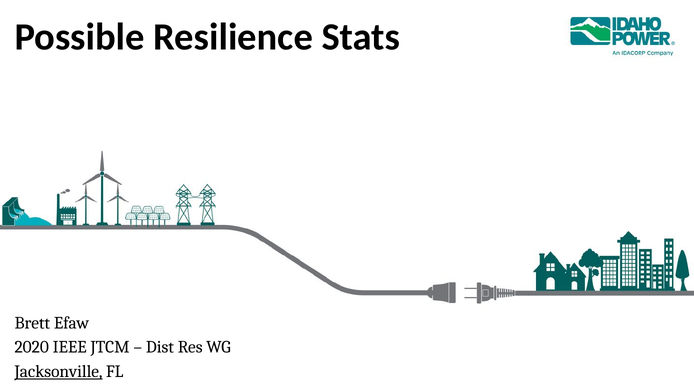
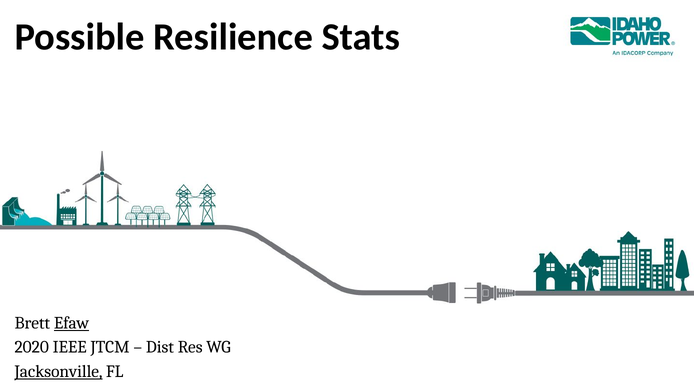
Efaw underline: none -> present
